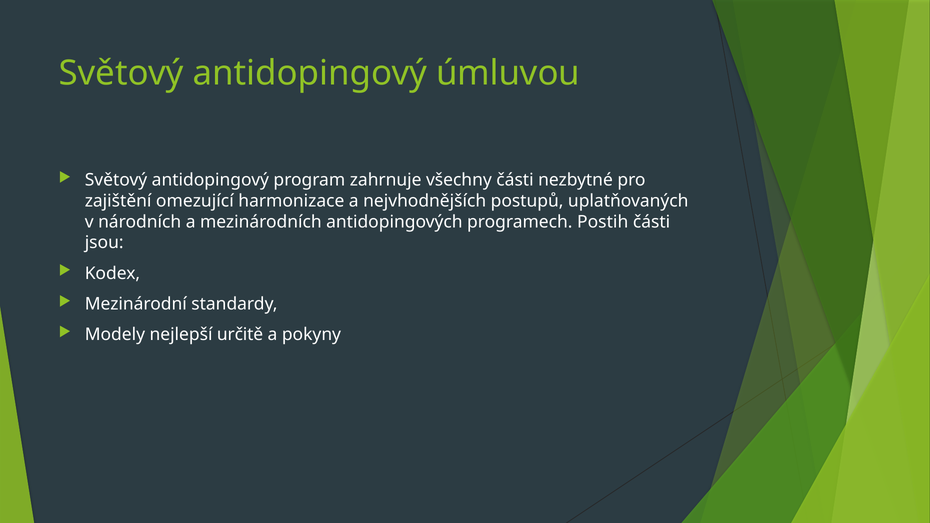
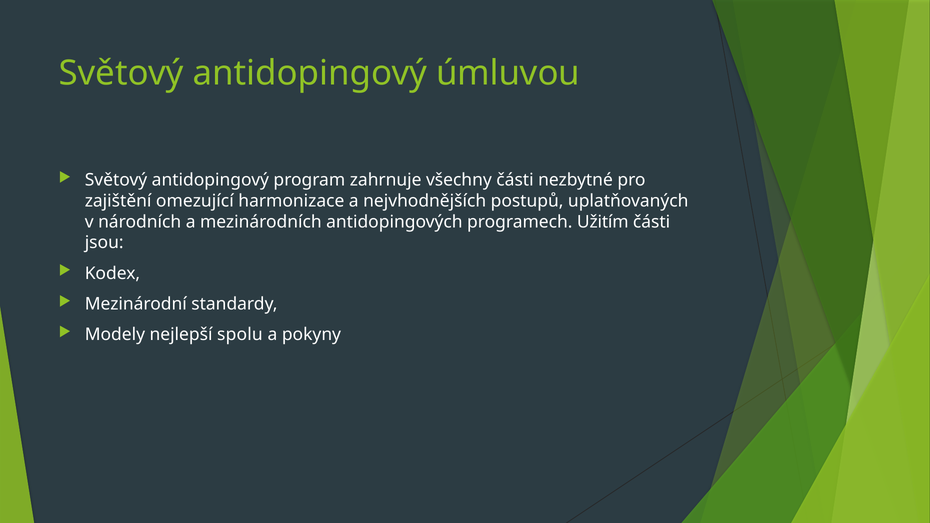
Postih: Postih -> Užitím
určitě: určitě -> spolu
